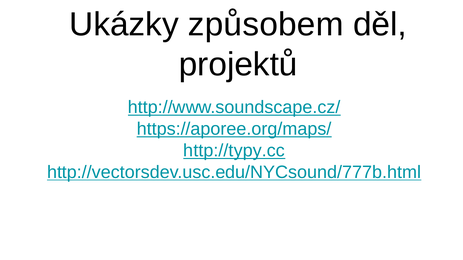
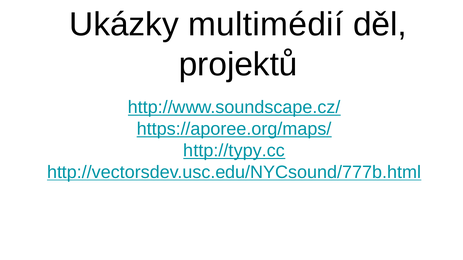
způsobem: způsobem -> multimédií
